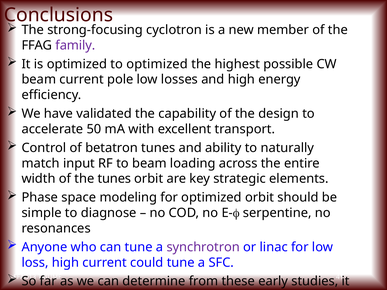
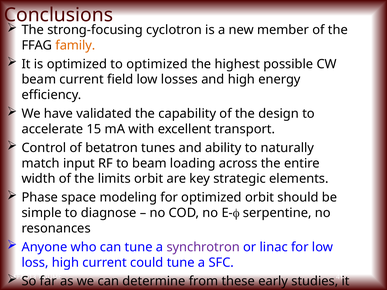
family colour: purple -> orange
pole: pole -> field
50: 50 -> 15
the tunes: tunes -> limits
